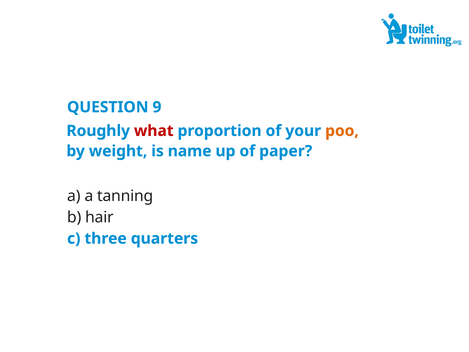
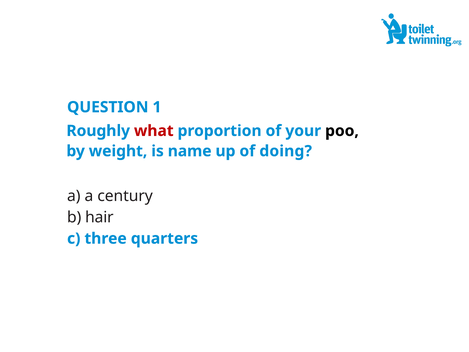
9: 9 -> 1
poo colour: orange -> black
paper: paper -> doing
tanning: tanning -> century
